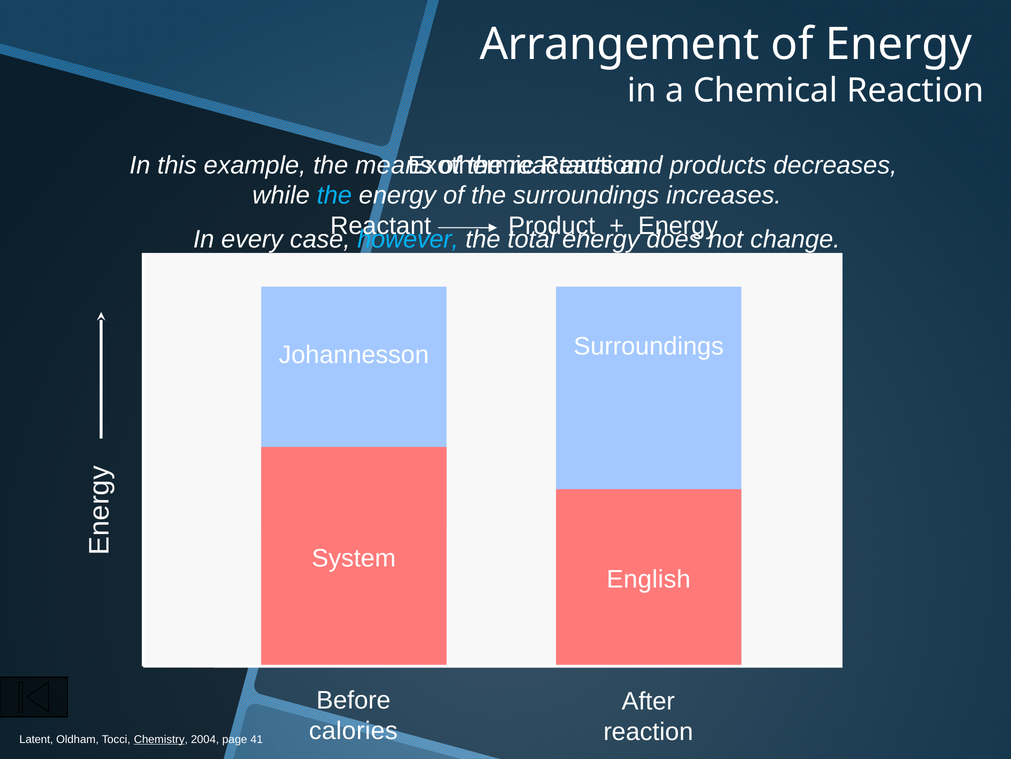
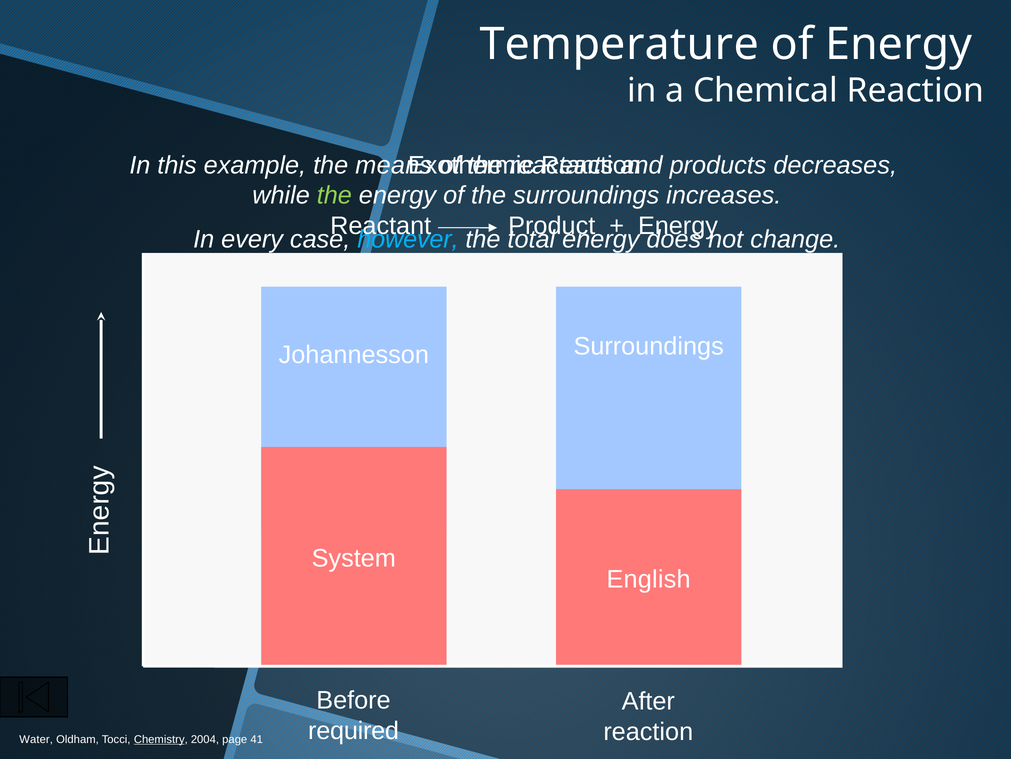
Arrangement: Arrangement -> Temperature
the at (334, 195) colour: light blue -> light green
calories: calories -> required
Latent: Latent -> Water
